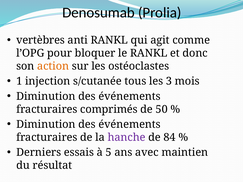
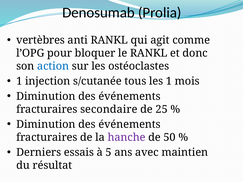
action colour: orange -> blue
les 3: 3 -> 1
comprimés: comprimés -> secondaire
50: 50 -> 25
84: 84 -> 50
